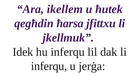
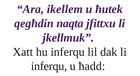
ħarsa: ħarsa -> naqta
Idek: Idek -> Xatt
jerġa: jerġa -> ħadd
